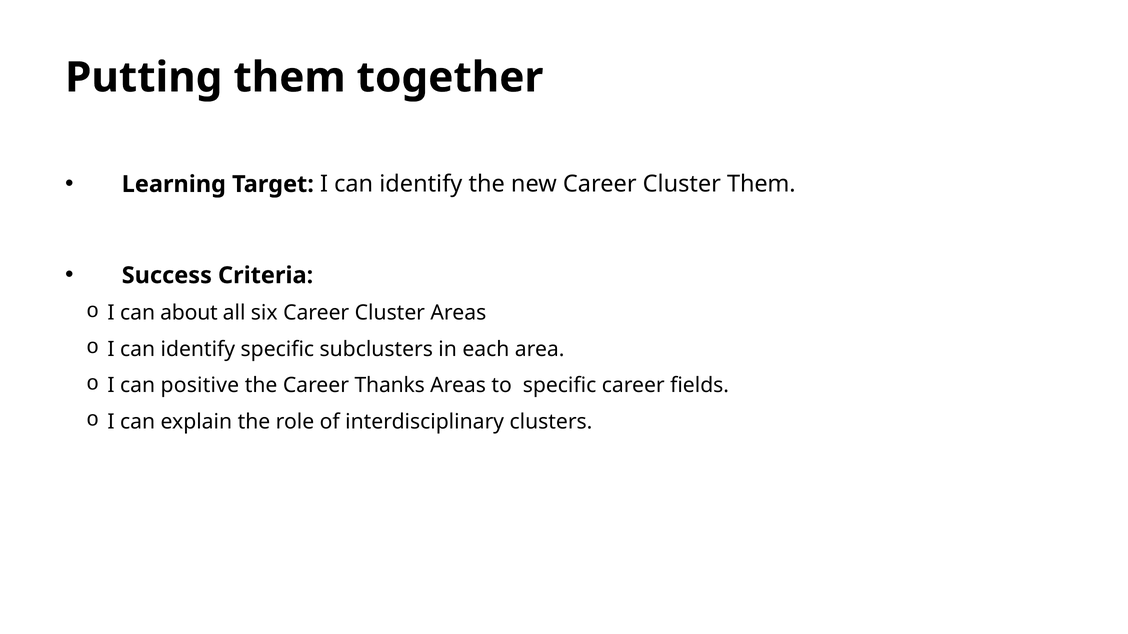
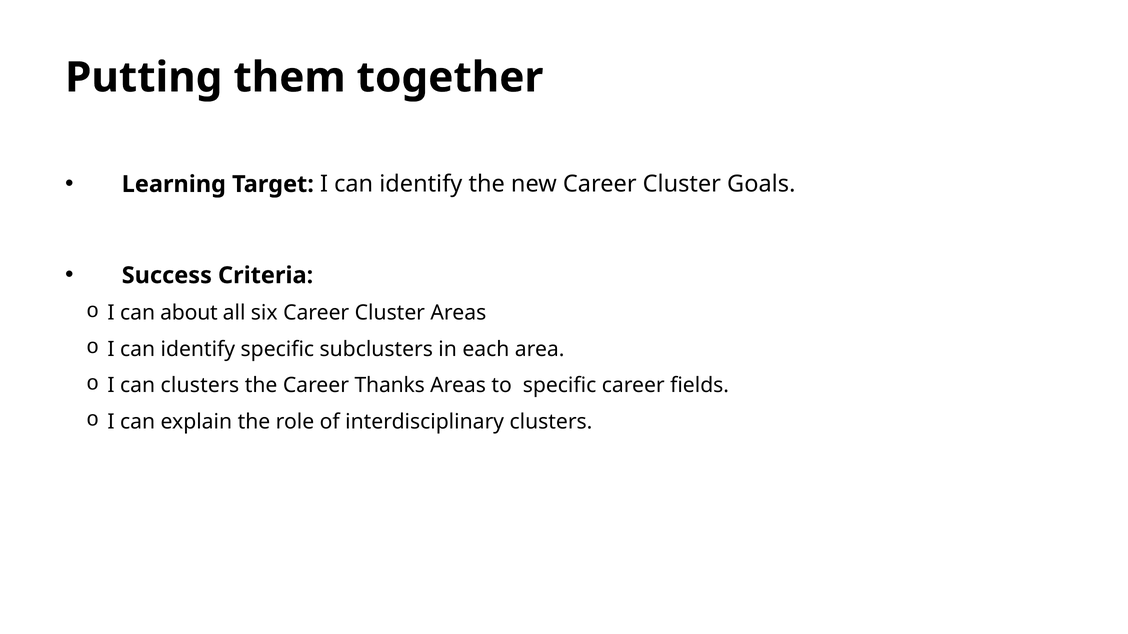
Cluster Them: Them -> Goals
can positive: positive -> clusters
